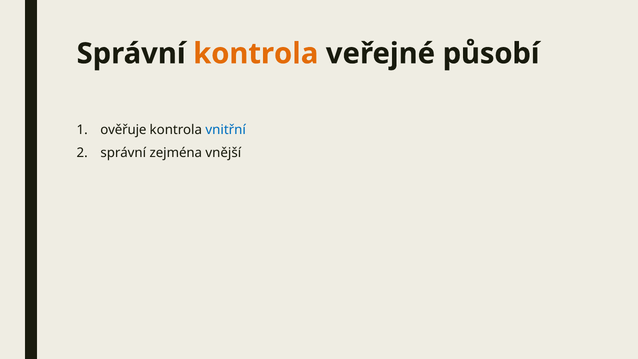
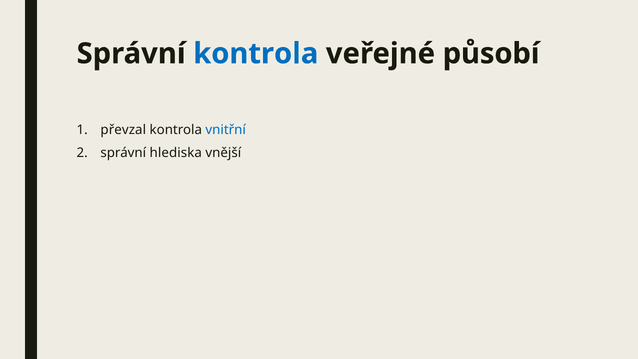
kontrola at (256, 54) colour: orange -> blue
ověřuje: ověřuje -> převzal
zejména: zejména -> hlediska
